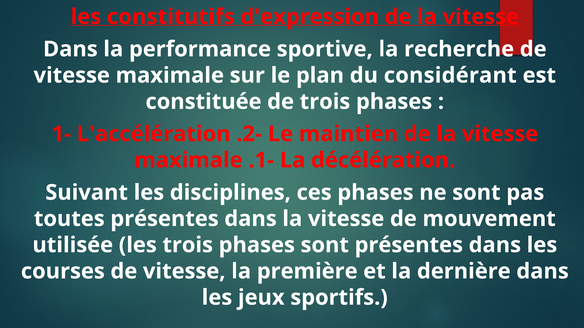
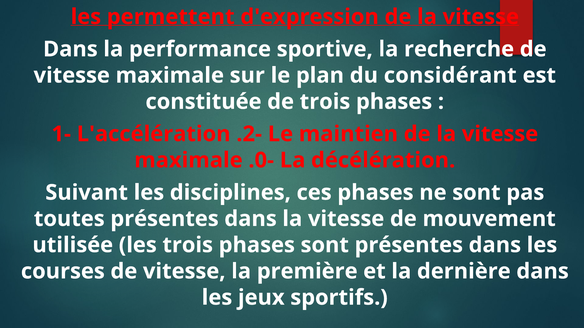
constitutifs: constitutifs -> permettent
.1-: .1- -> .0-
